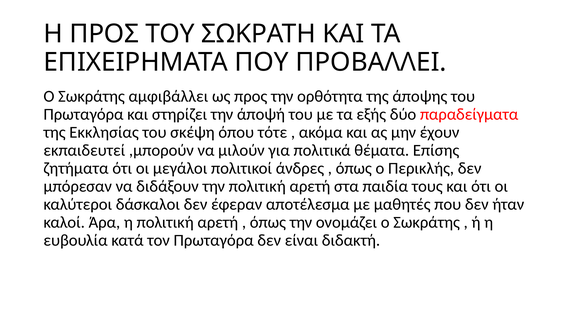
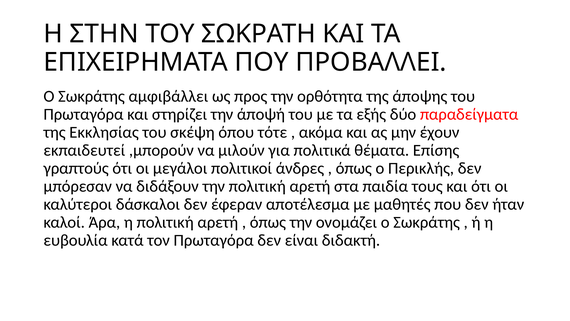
Η ΠΡΟΣ: ΠΡΟΣ -> ΣΤΗΝ
ζητήματα: ζητήματα -> γραπτούς
